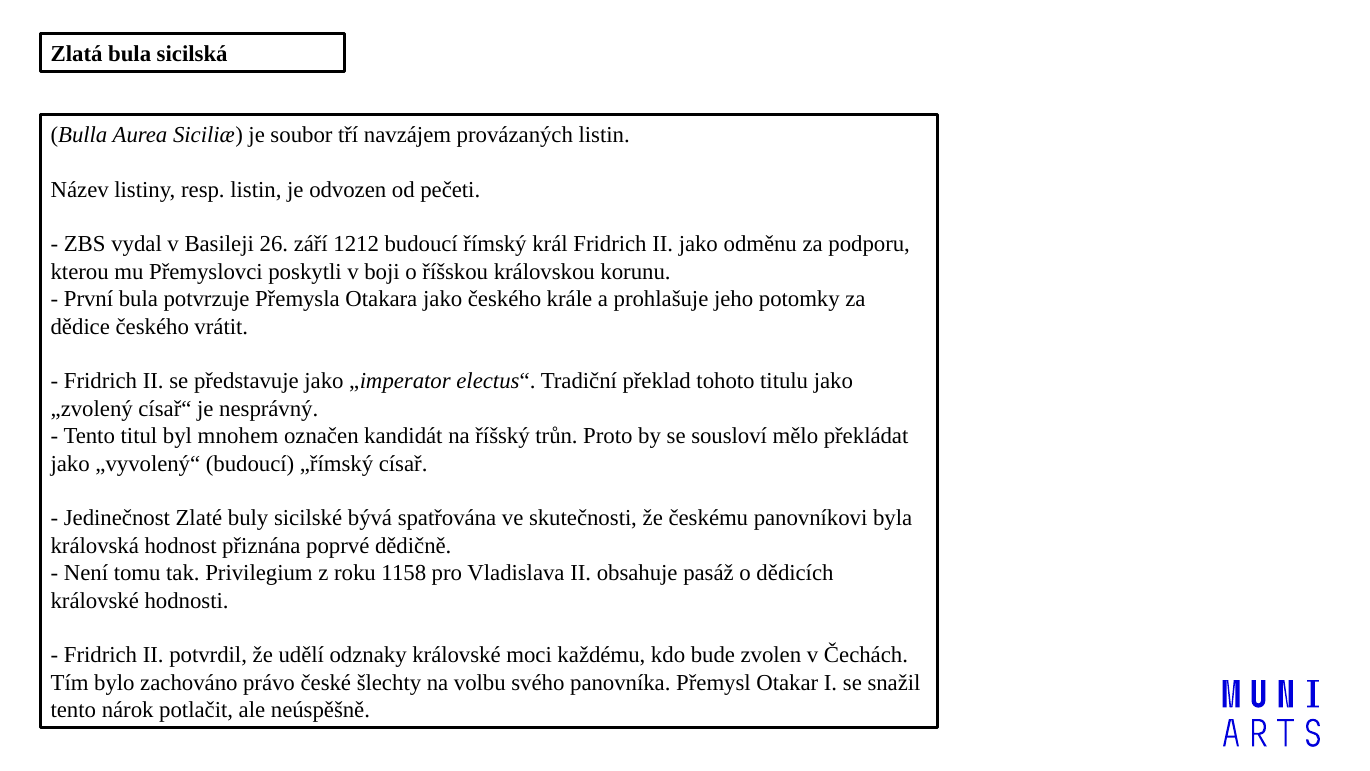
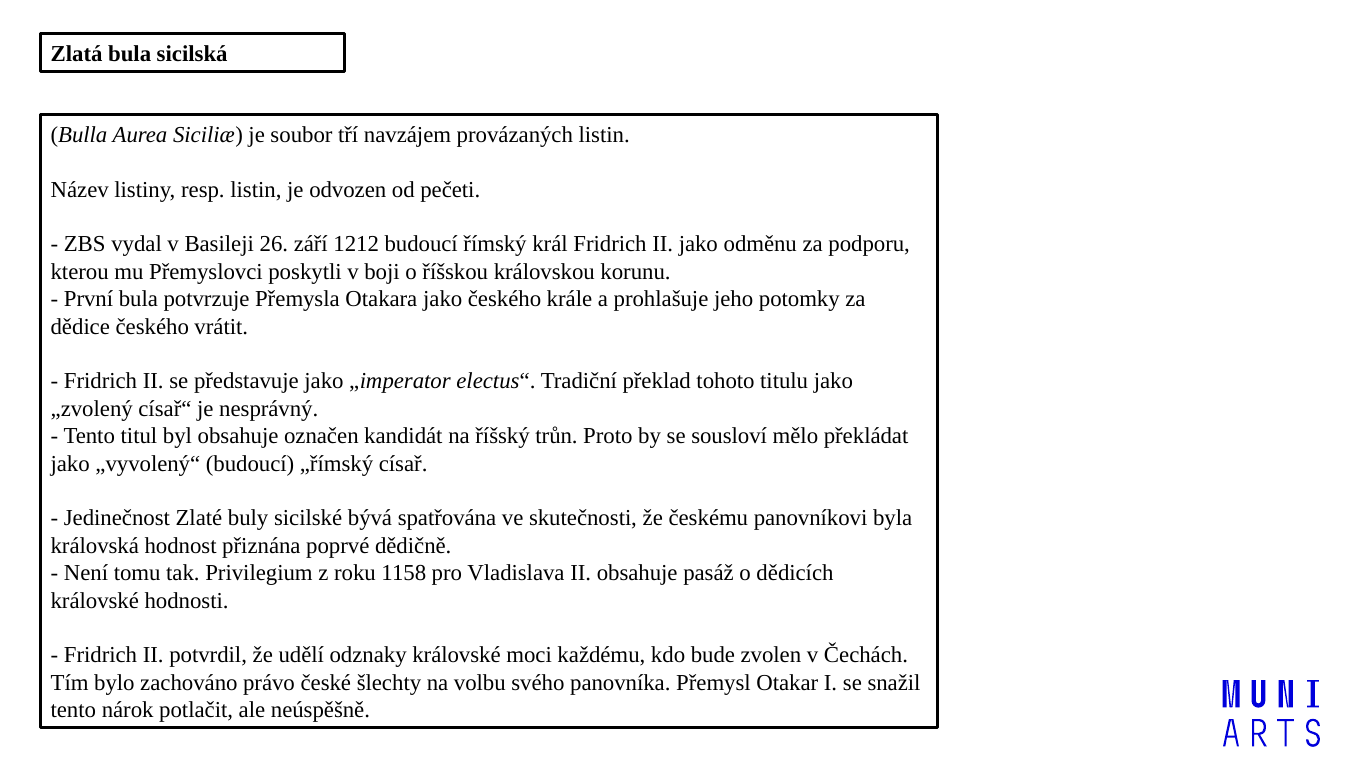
byl mnohem: mnohem -> obsahuje
